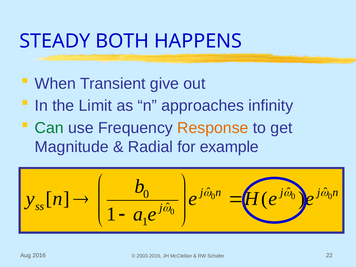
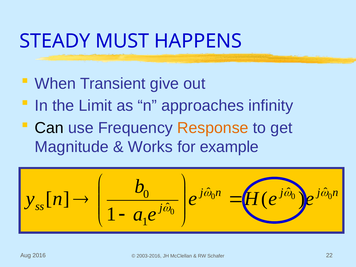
BOTH: BOTH -> MUST
Can colour: green -> black
Radial: Radial -> Works
